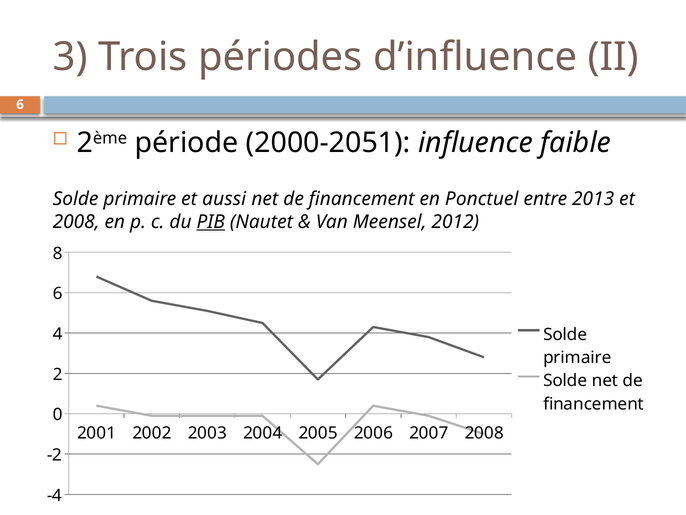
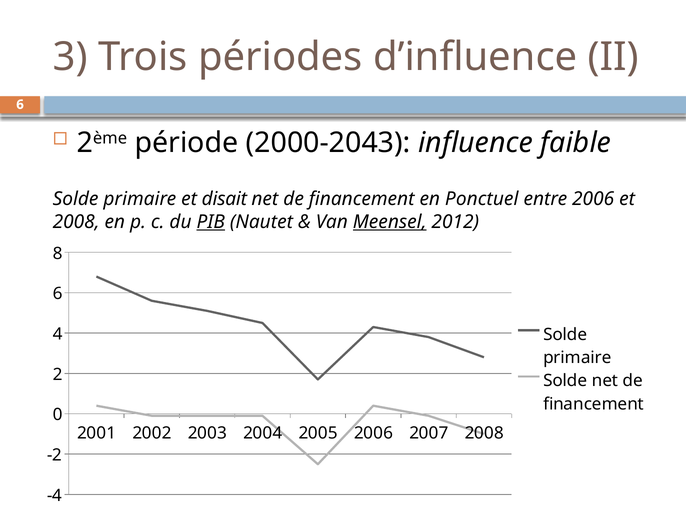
2000-2051: 2000-2051 -> 2000-2043
aussi: aussi -> disait
entre 2013: 2013 -> 2006
Meensel underline: none -> present
